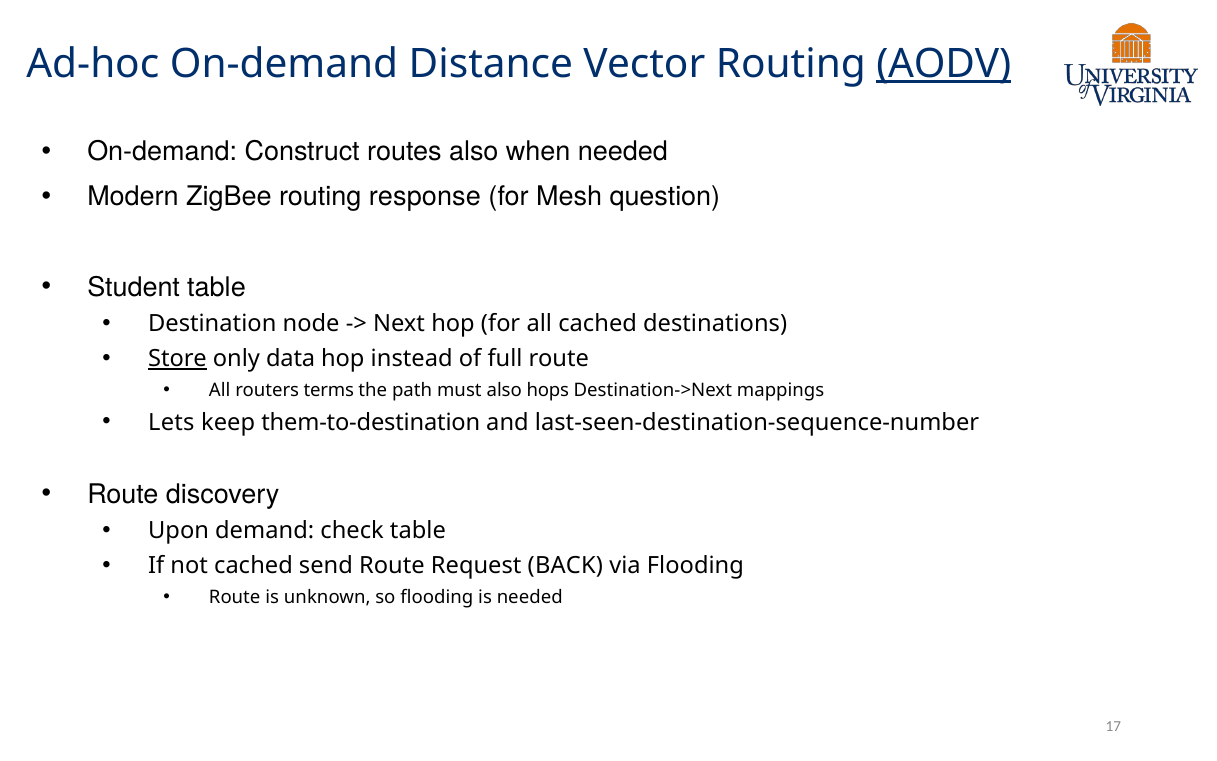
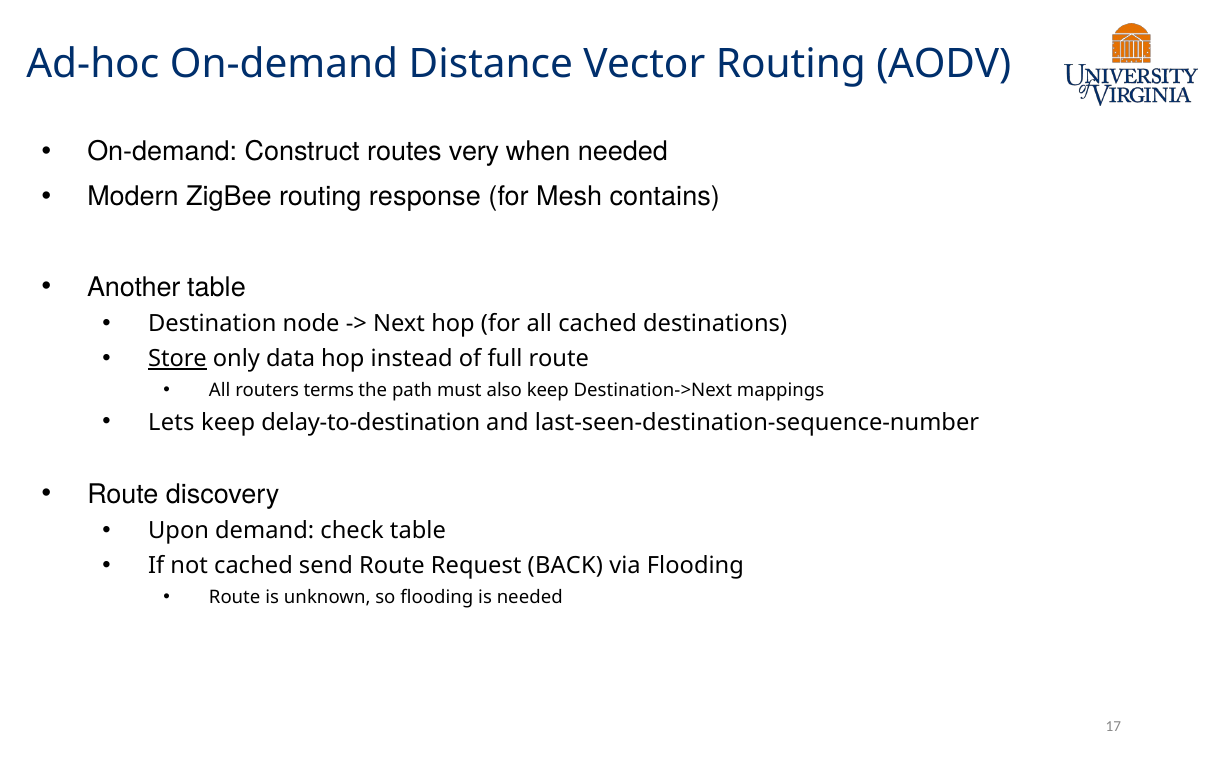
AODV underline: present -> none
routes also: also -> very
question: question -> contains
Student: Student -> Another
also hops: hops -> keep
them-to-destination: them-to-destination -> delay-to-destination
